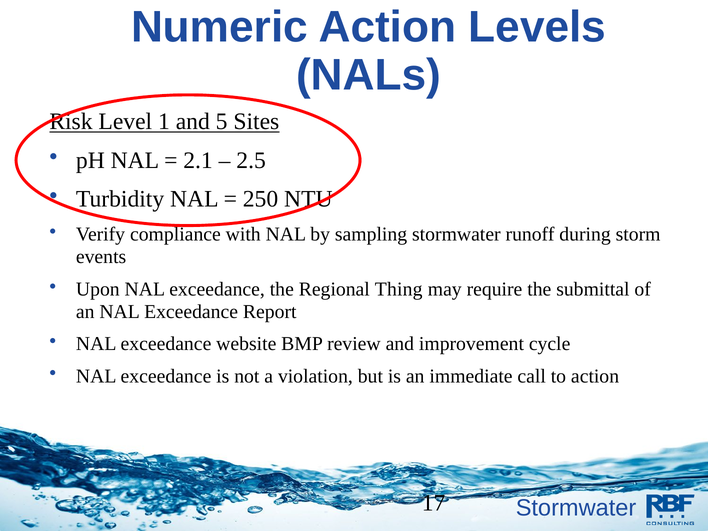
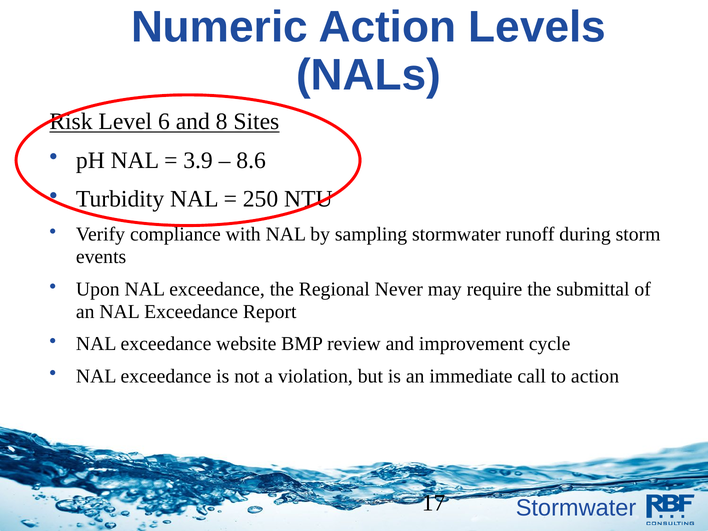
1: 1 -> 6
5: 5 -> 8
2.1: 2.1 -> 3.9
2.5: 2.5 -> 8.6
Thing: Thing -> Never
